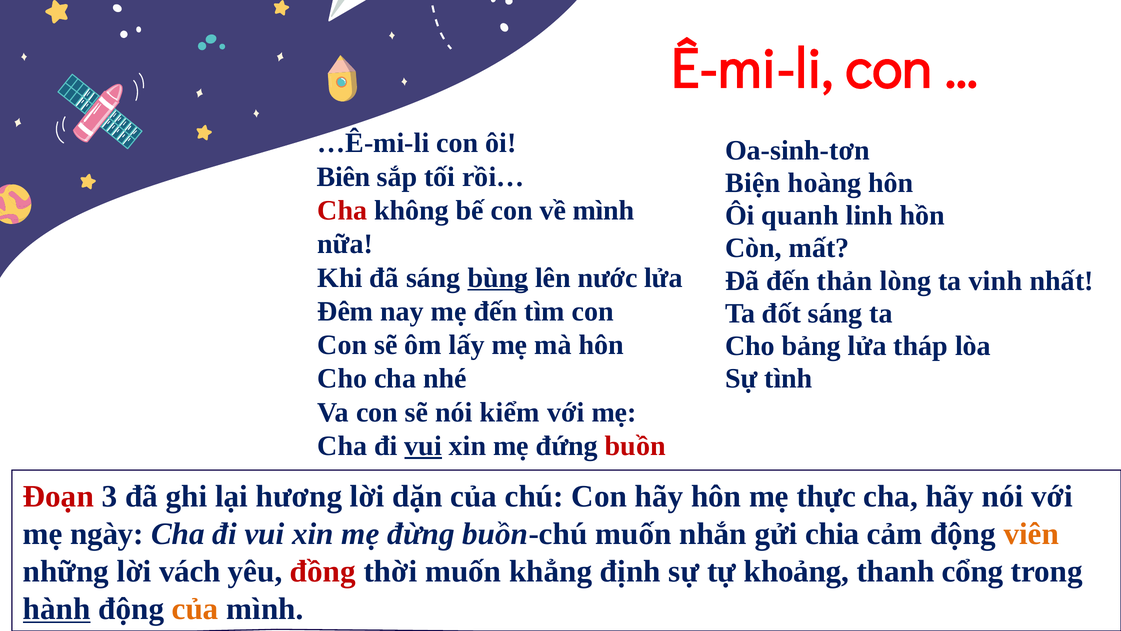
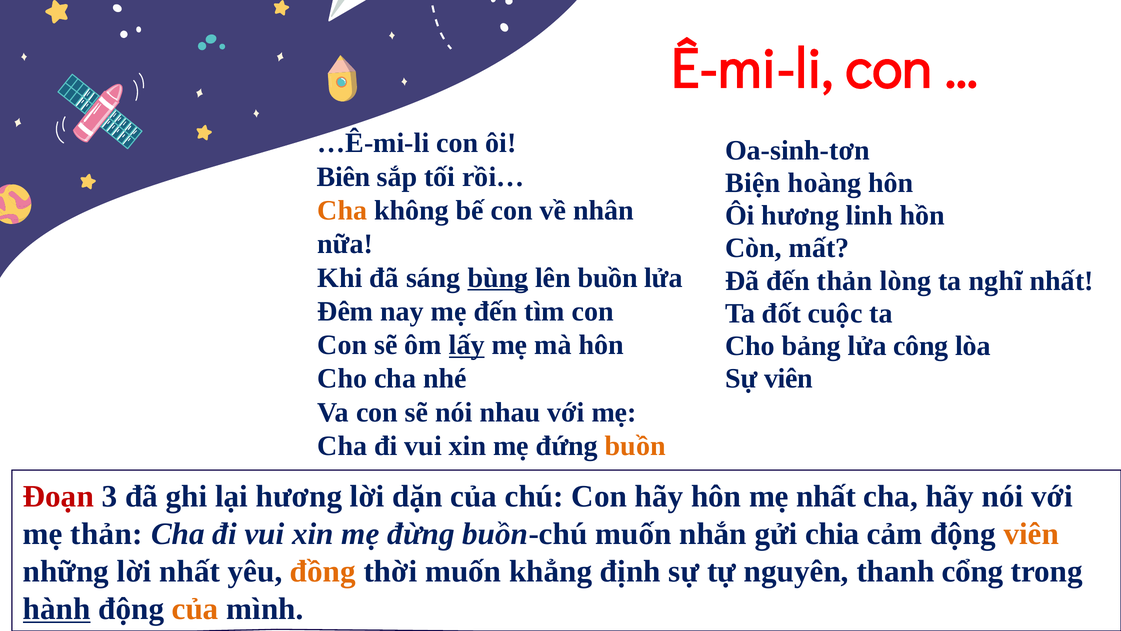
Cha at (342, 210) colour: red -> orange
về mình: mình -> nhân
Ôi quanh: quanh -> hương
lên nước: nước -> buồn
vinh: vinh -> nghĩ
đốt sáng: sáng -> cuộc
lấy underline: none -> present
tháp: tháp -> công
Sự tình: tình -> viên
kiểm: kiểm -> nhau
vui at (423, 446) underline: present -> none
buồn at (635, 446) colour: red -> orange
mẹ thực: thực -> nhất
mẹ ngày: ngày -> thản
lời vách: vách -> nhất
đồng colour: red -> orange
khoảng: khoảng -> nguyên
